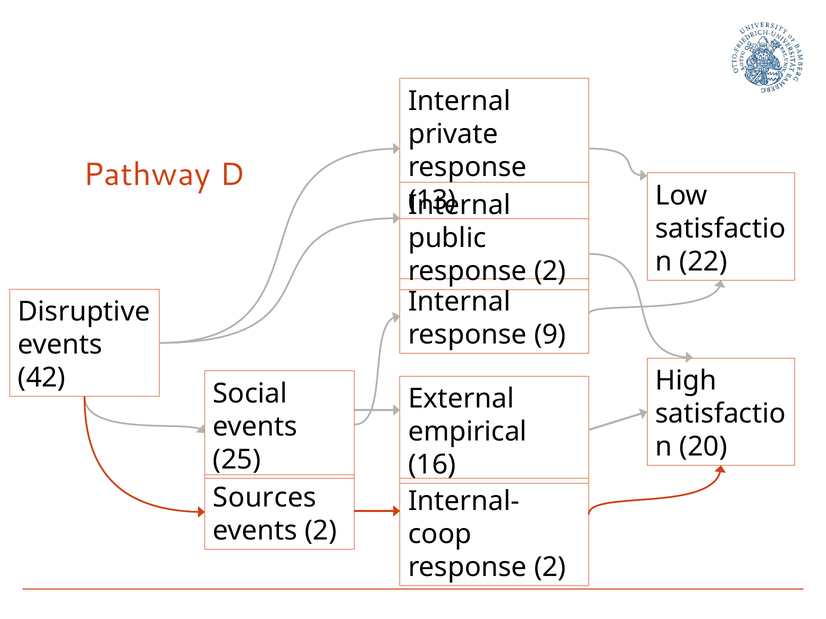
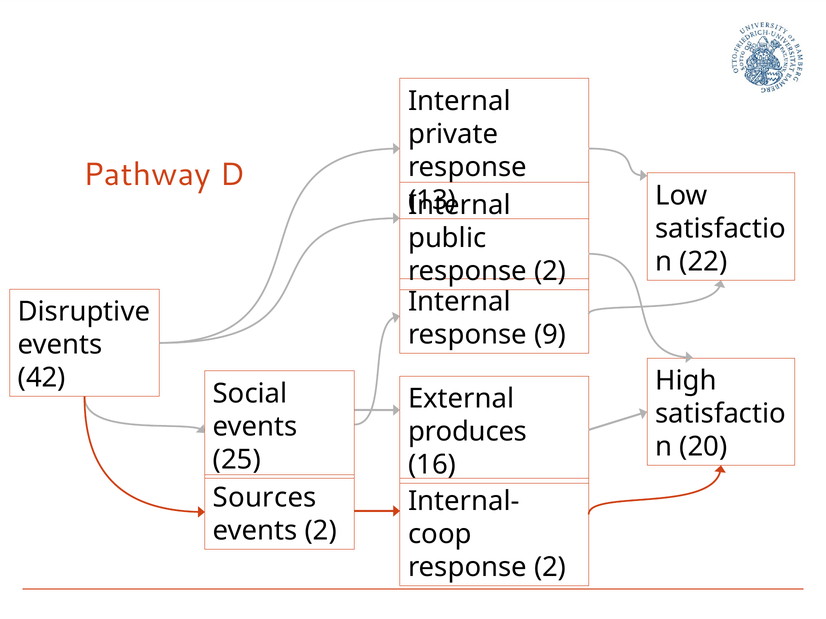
empirical: empirical -> produces
